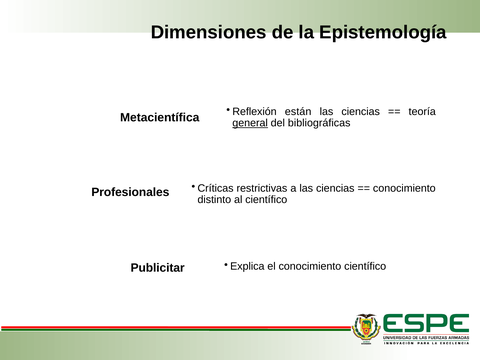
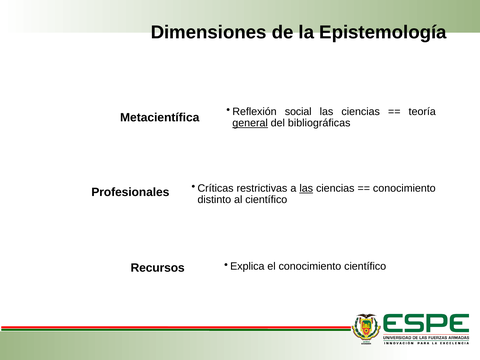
están: están -> social
las at (306, 188) underline: none -> present
Publicitar: Publicitar -> Recursos
